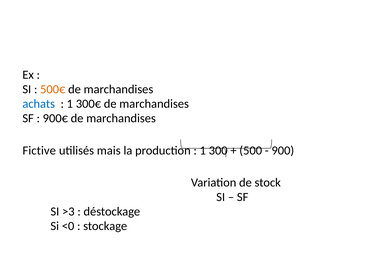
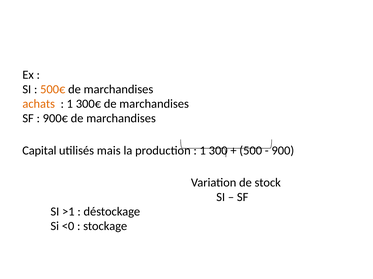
achats colour: blue -> orange
Fictive: Fictive -> Capital
>3: >3 -> >1
